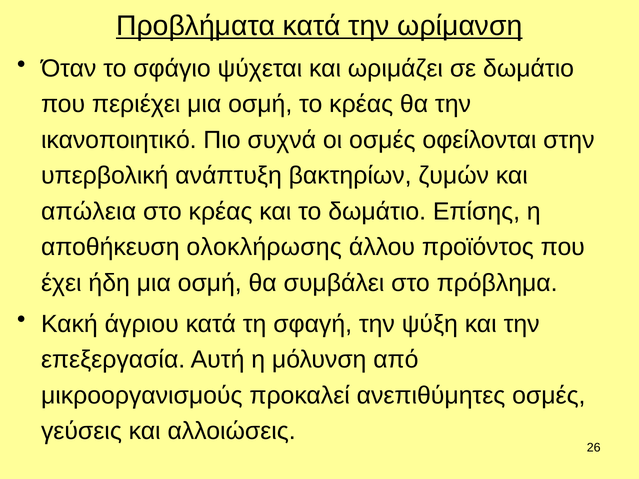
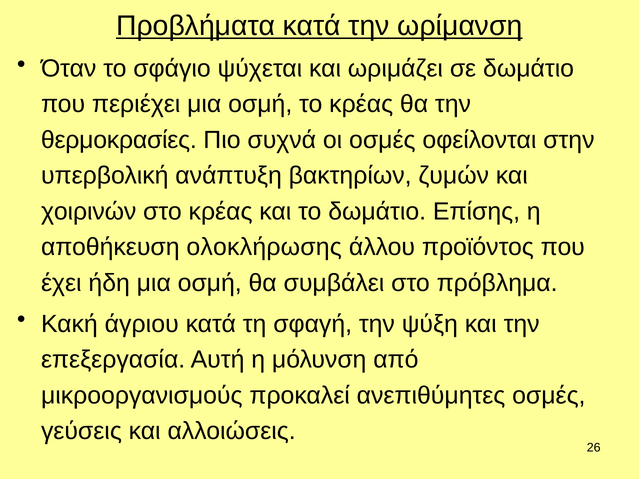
ικανοποιητικό: ικανοποιητικό -> θερμοκρασίες
απώλεια: απώλεια -> χοιρινών
